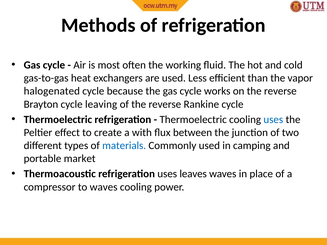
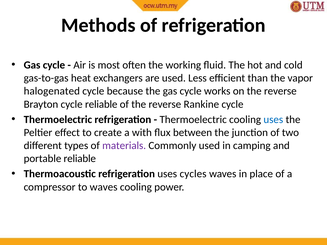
cycle leaving: leaving -> reliable
materials colour: blue -> purple
portable market: market -> reliable
leaves: leaves -> cycles
